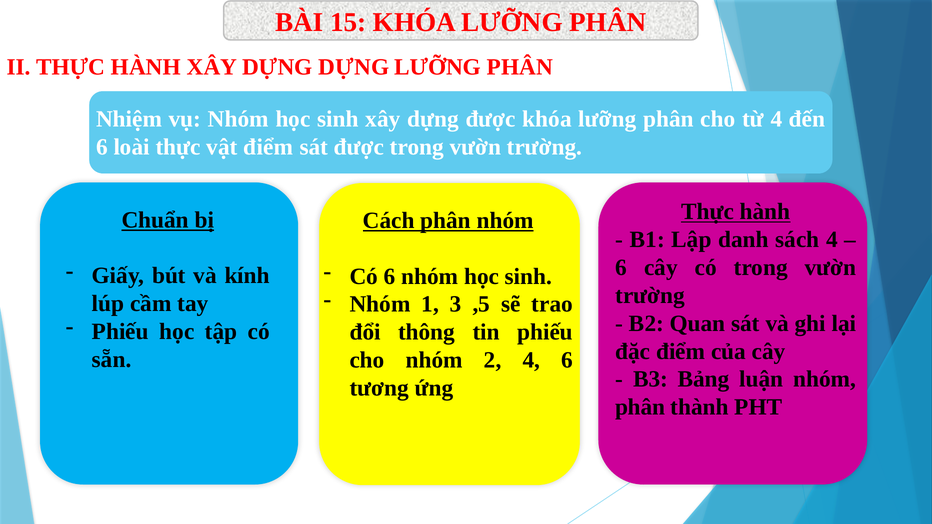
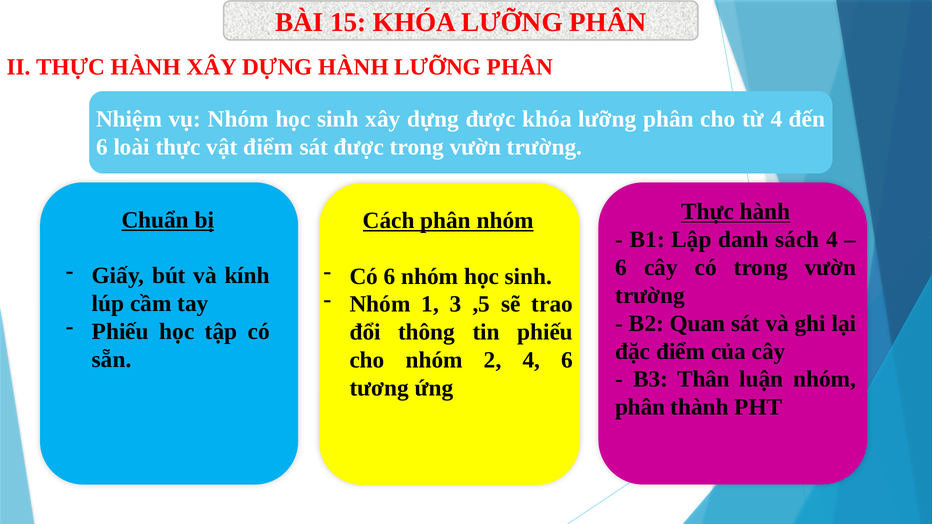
DỰNG DỰNG: DỰNG -> HÀNH
Bảng: Bảng -> Thân
